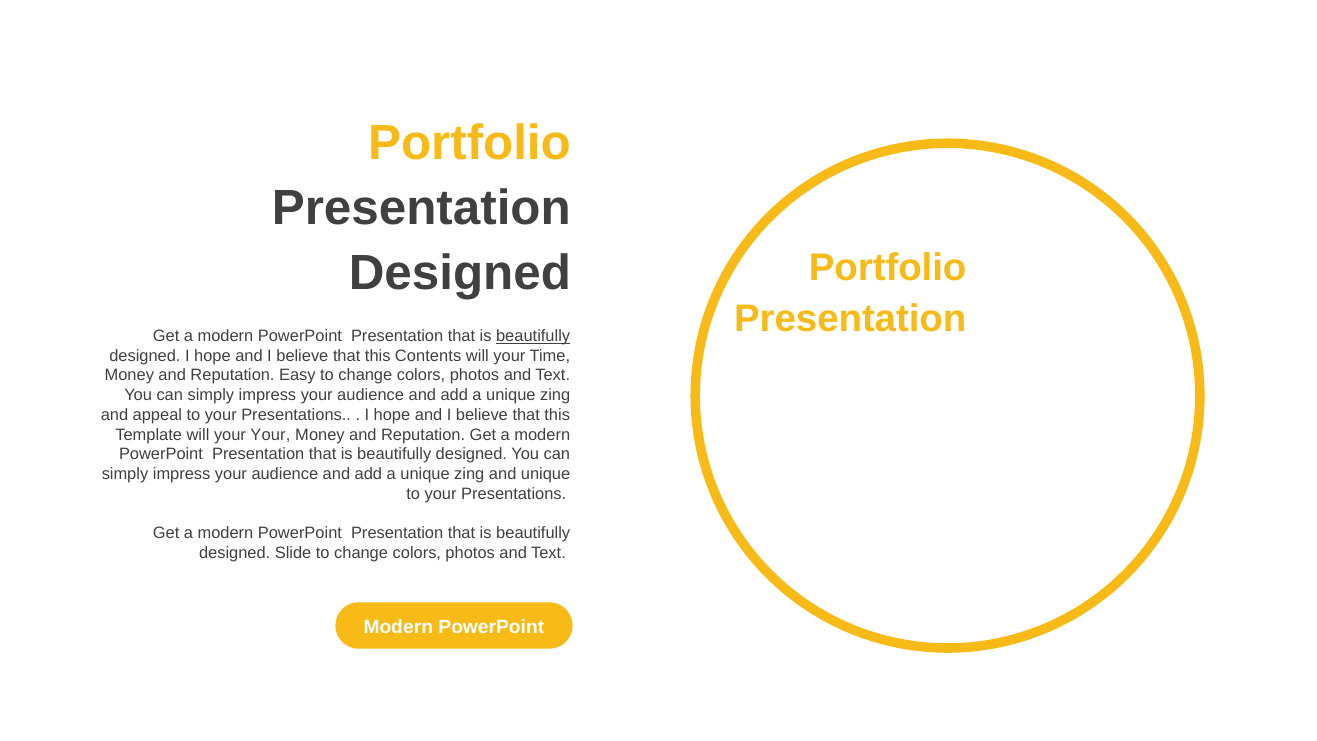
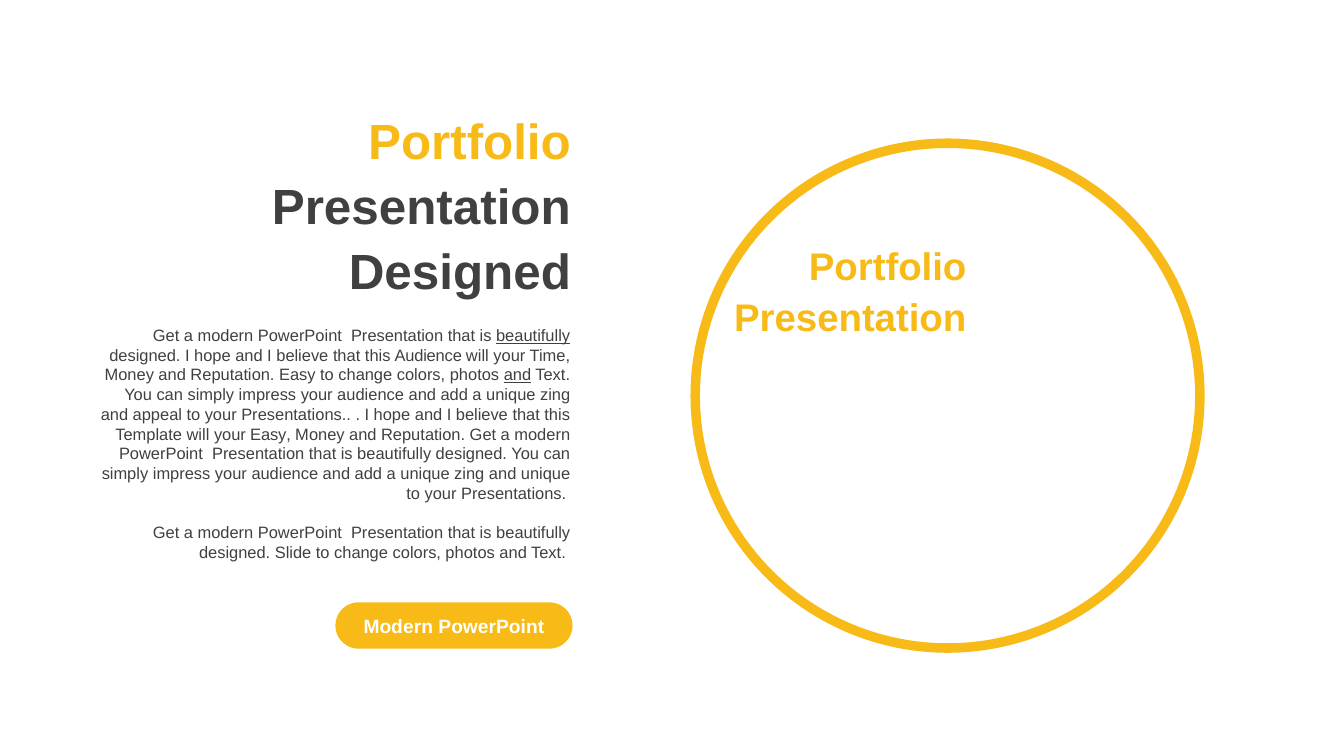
this Contents: Contents -> Audience
and at (517, 375) underline: none -> present
your Your: Your -> Easy
